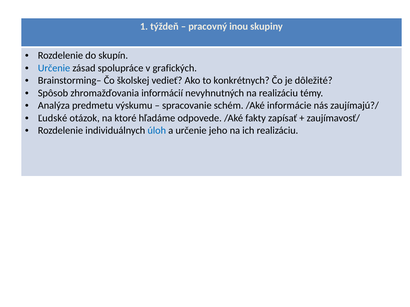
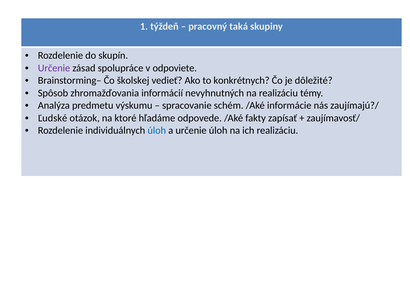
inou: inou -> taká
Určenie at (54, 68) colour: blue -> purple
grafických: grafických -> odpoviete
určenie jeho: jeho -> úloh
